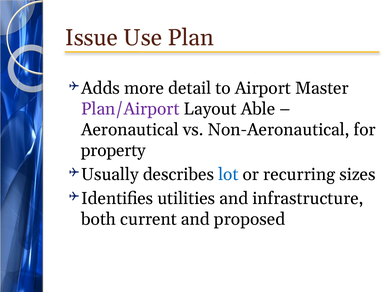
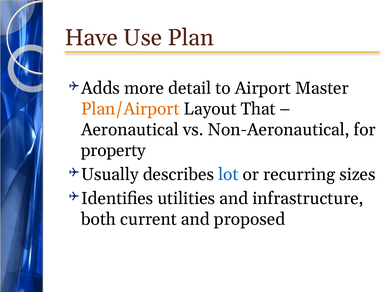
Issue: Issue -> Have
Plan/Airport colour: purple -> orange
Able: Able -> That
